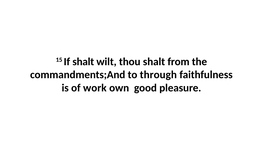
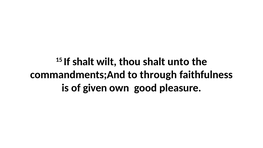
from: from -> unto
work: work -> given
